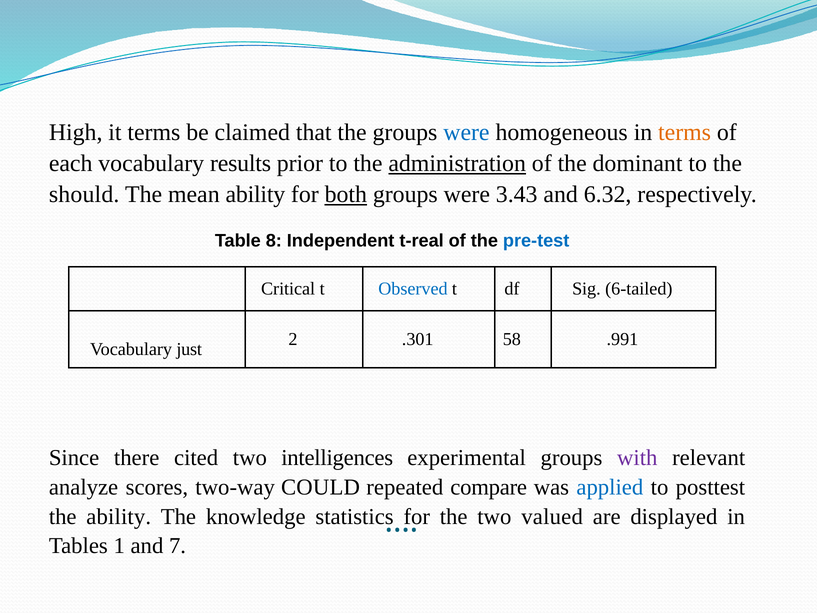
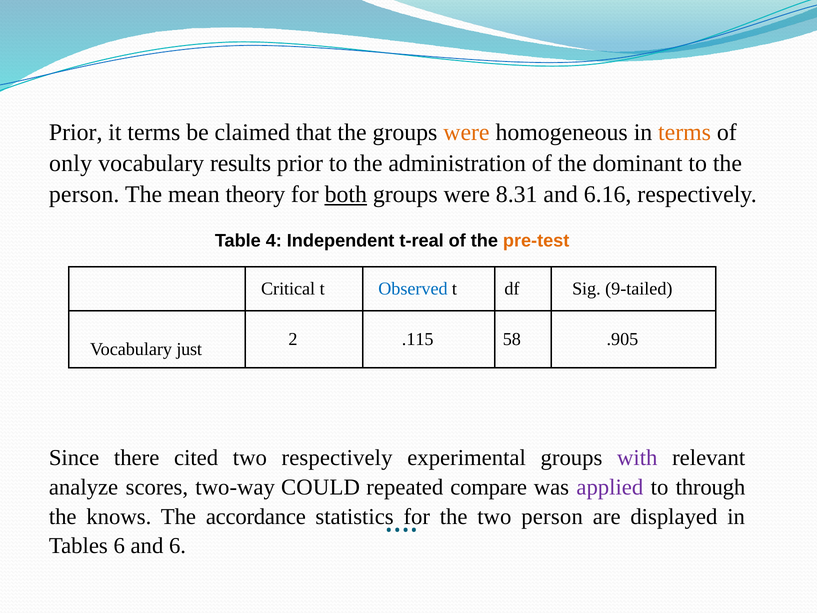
High at (76, 133): High -> Prior
were at (466, 133) colour: blue -> orange
each: each -> only
administration underline: present -> none
should at (84, 194): should -> person
mean ability: ability -> theory
3.43: 3.43 -> 8.31
6.32: 6.32 -> 6.16
8: 8 -> 4
pre-test colour: blue -> orange
6-tailed: 6-tailed -> 9-tailed
.301: .301 -> .115
.991: .991 -> .905
two intelligences: intelligences -> respectively
applied colour: blue -> purple
posttest: posttest -> through
the ability: ability -> knows
knowledge: knowledge -> accordance
two valued: valued -> person
Tables 1: 1 -> 6
and 7: 7 -> 6
